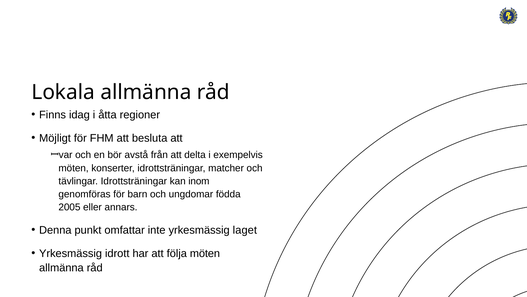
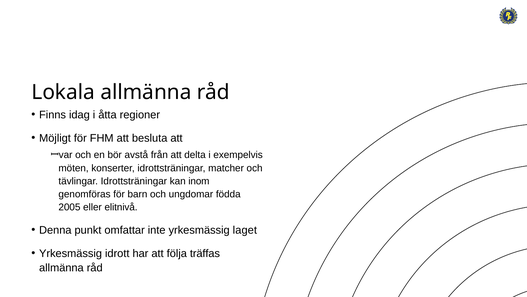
annars: annars -> elitnivå
följa möten: möten -> träffas
